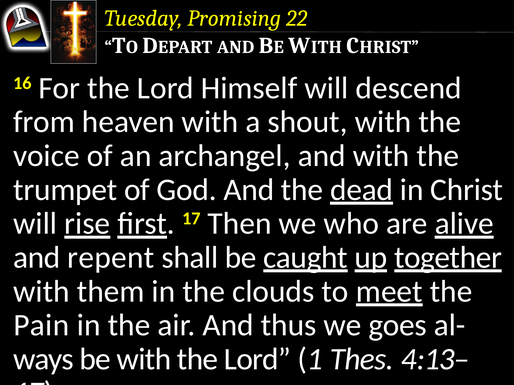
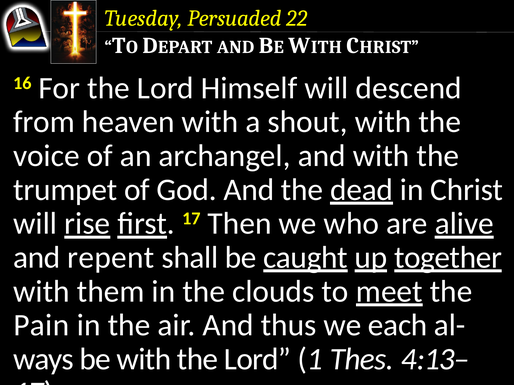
Promising: Promising -> Persuaded
goes: goes -> each
